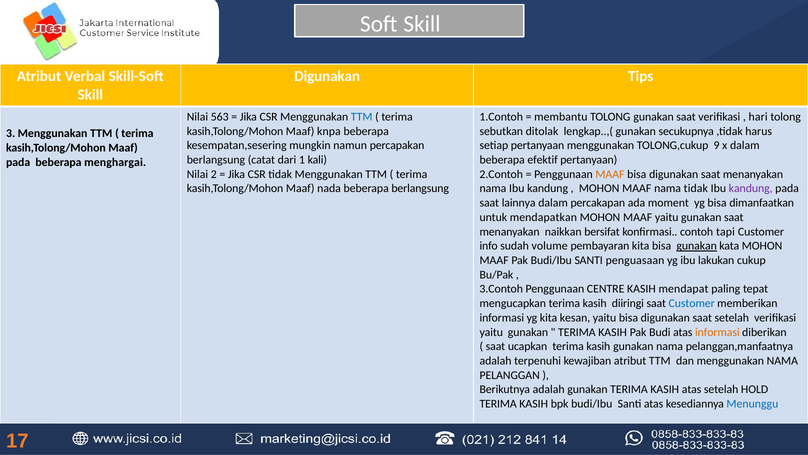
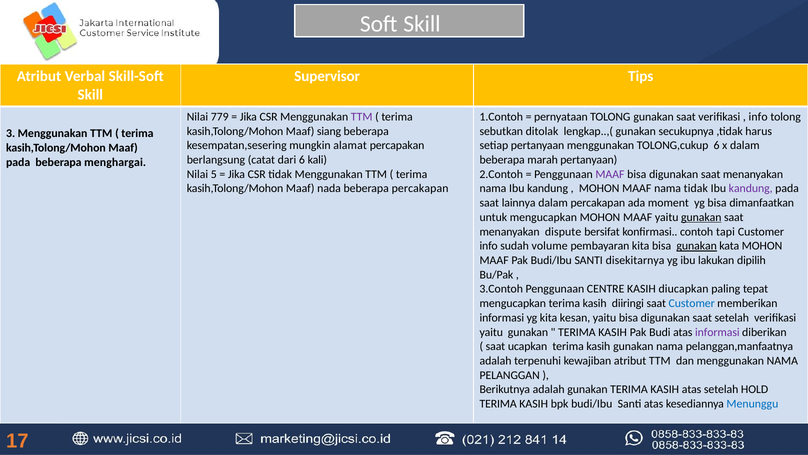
Digunakan at (327, 76): Digunakan -> Supervisor
563: 563 -> 779
TTM at (362, 117) colour: blue -> purple
membantu: membantu -> pernyataan
hari at (758, 117): hari -> info
knpa: knpa -> siang
namun: namun -> alamat
TOLONG,cukup 9: 9 -> 6
dari 1: 1 -> 6
efektif: efektif -> marah
2: 2 -> 5
MAAF at (610, 174) colour: orange -> purple
beberapa berlangsung: berlangsung -> percakapan
untuk mendapatkan: mendapatkan -> mengucapkan
gunakan at (701, 217) underline: none -> present
naikkan: naikkan -> dispute
penguasaan: penguasaan -> disekitarnya
cukup: cukup -> dipilih
mendapat: mendapat -> diucapkan
informasi at (717, 332) colour: orange -> purple
